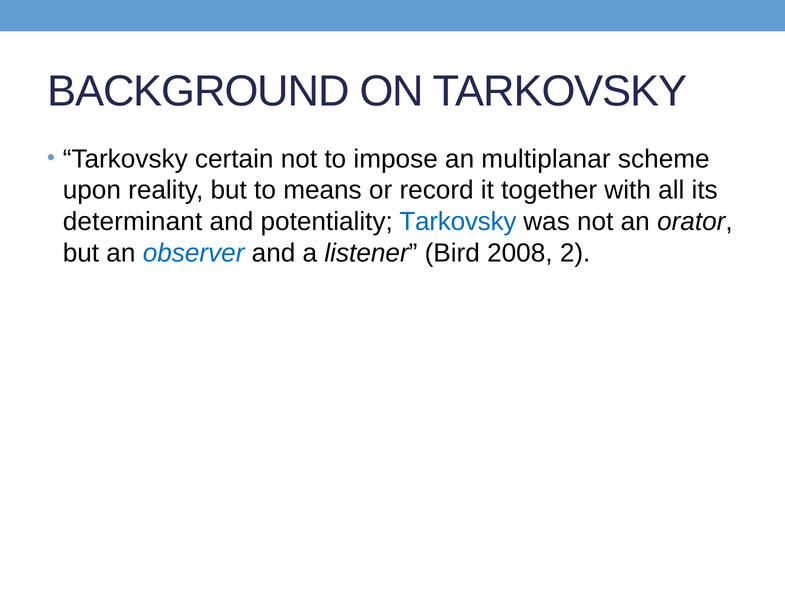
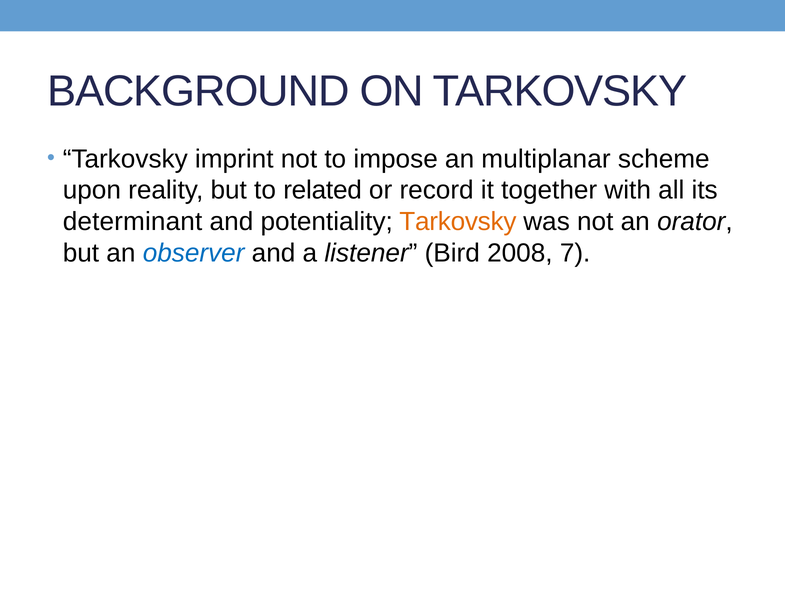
certain: certain -> imprint
means: means -> related
Tarkovsky at (458, 222) colour: blue -> orange
2: 2 -> 7
